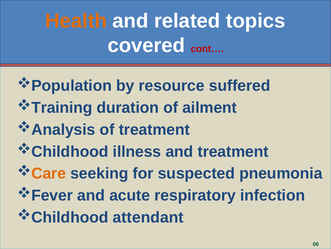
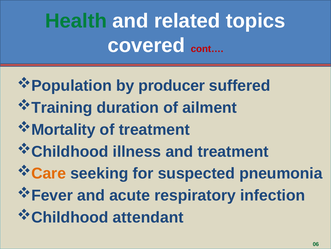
Health colour: orange -> green
resource: resource -> producer
Analysis: Analysis -> Mortality
